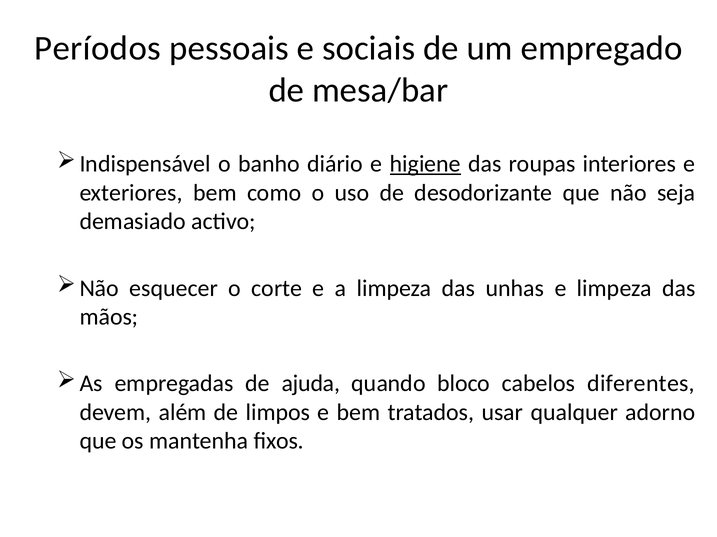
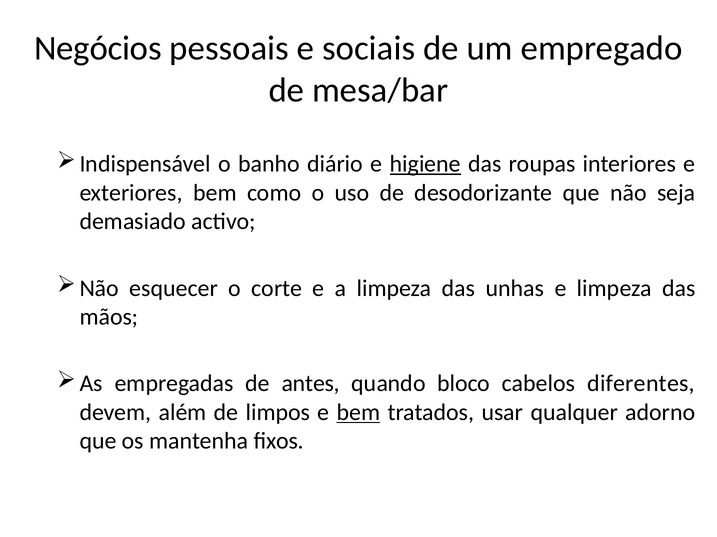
Períodos: Períodos -> Negócios
ajuda: ajuda -> antes
bem at (358, 413) underline: none -> present
